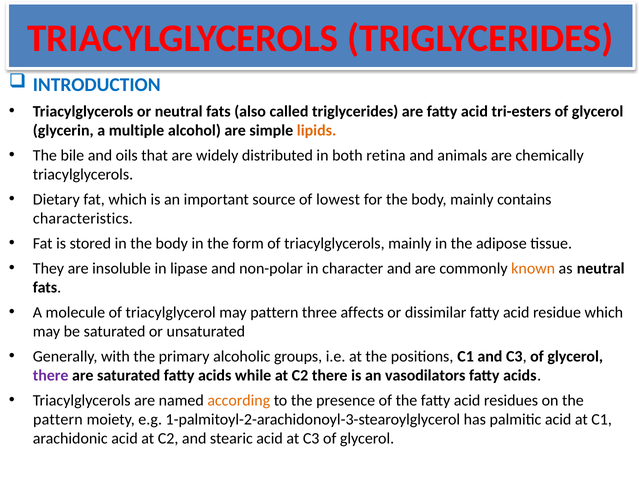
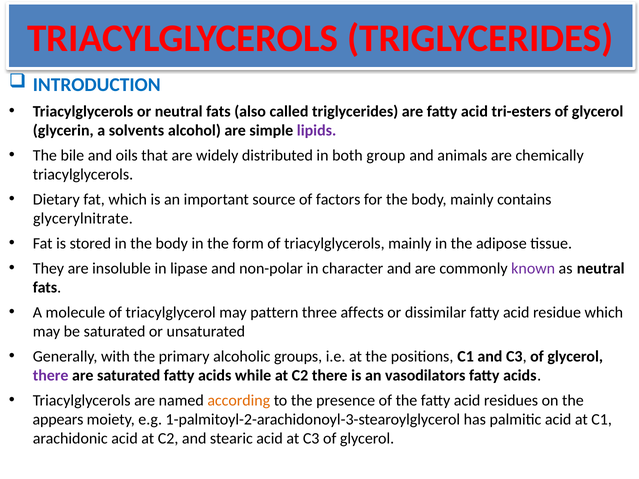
multiple: multiple -> solvents
lipids colour: orange -> purple
retina: retina -> group
lowest: lowest -> factors
characteristics: characteristics -> glycerylnitrate
known colour: orange -> purple
pattern at (58, 420): pattern -> appears
